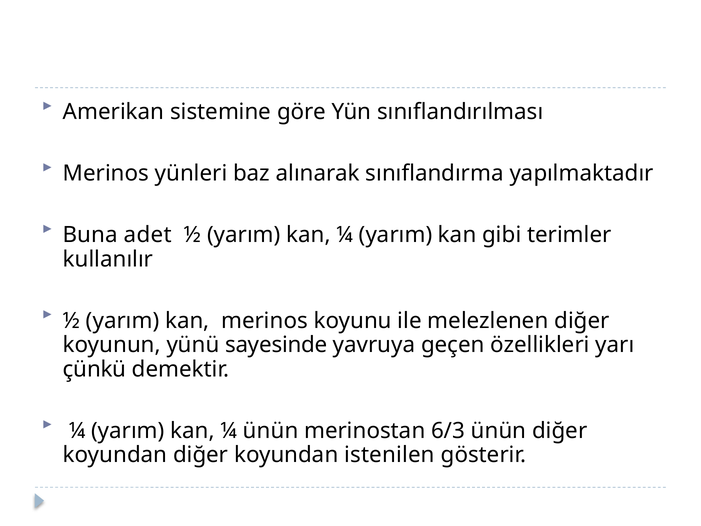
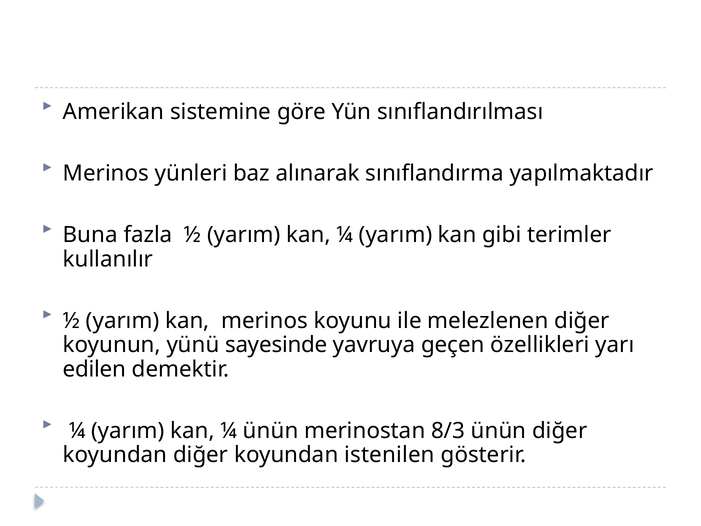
adet: adet -> fazla
çünkü: çünkü -> edilen
6/3: 6/3 -> 8/3
